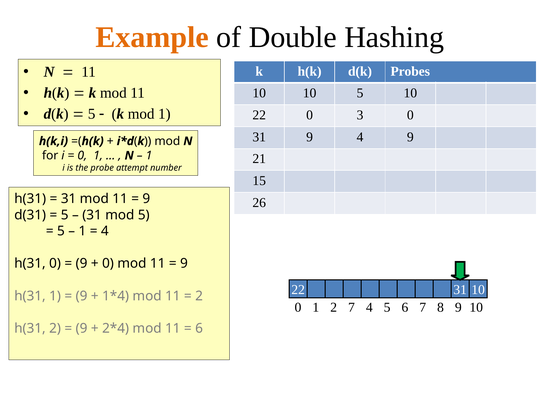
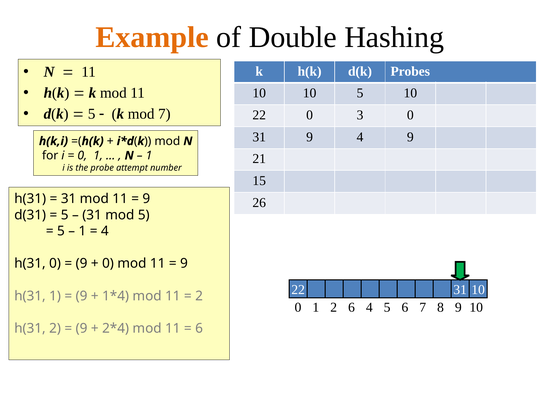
mod 1: 1 -> 7
2 7: 7 -> 6
